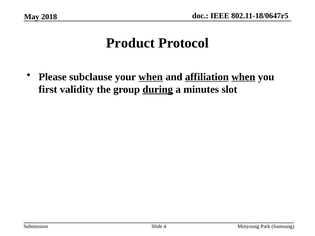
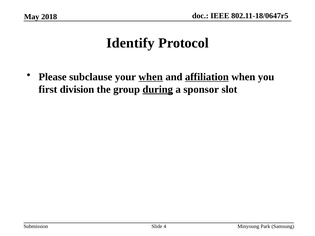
Product: Product -> Identify
when at (243, 77) underline: present -> none
validity: validity -> division
minutes: minutes -> sponsor
